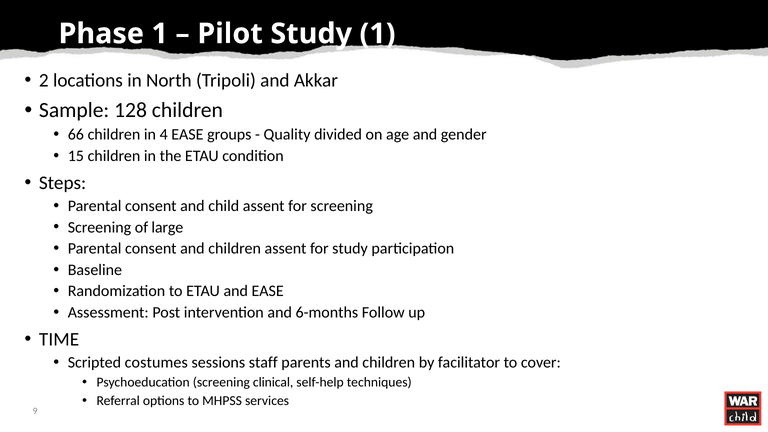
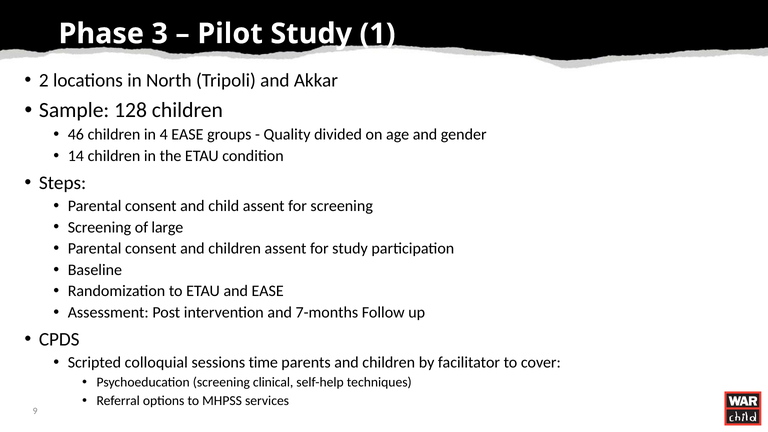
Phase 1: 1 -> 3
66: 66 -> 46
15: 15 -> 14
6-months: 6-months -> 7-months
TIME: TIME -> CPDS
costumes: costumes -> colloquial
staff: staff -> time
